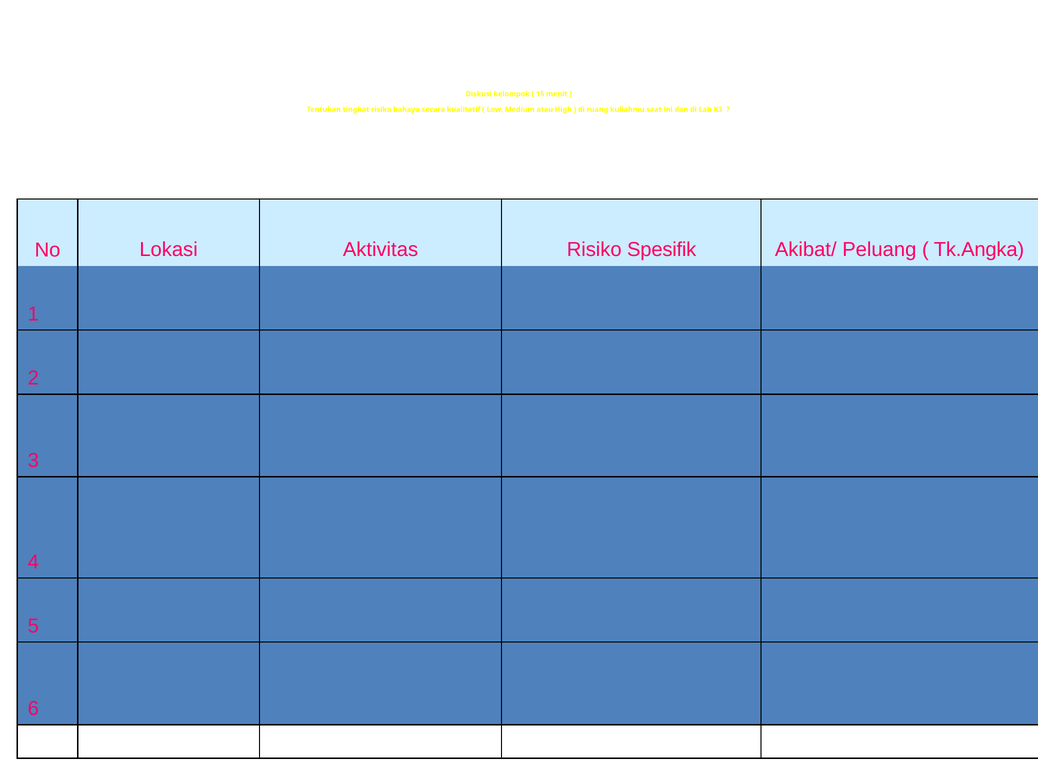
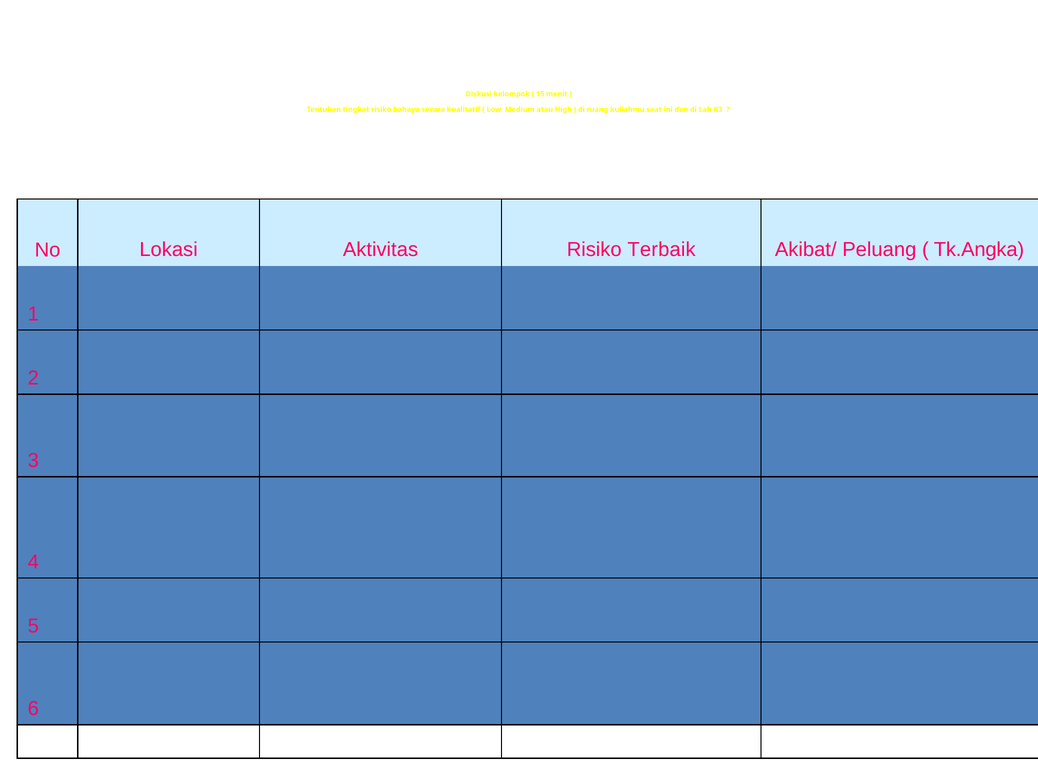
Spesifik: Spesifik -> Terbaik
